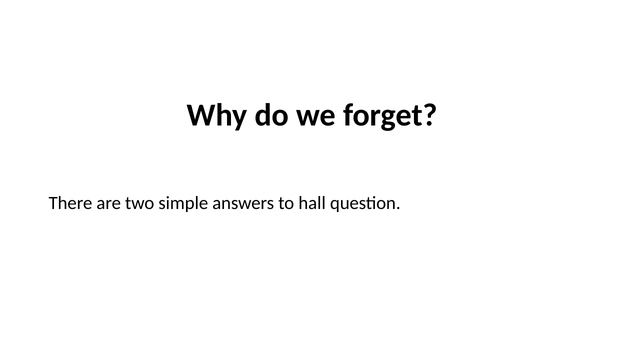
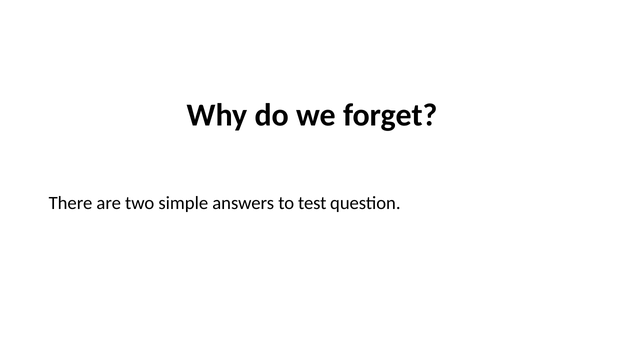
hall: hall -> test
